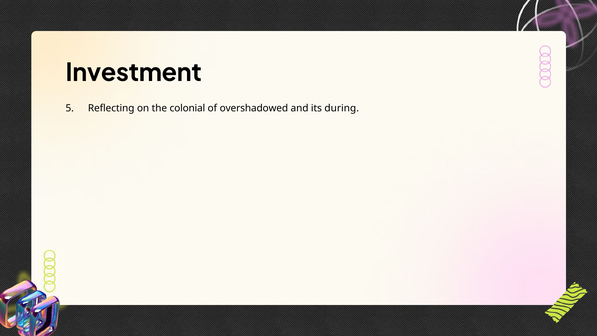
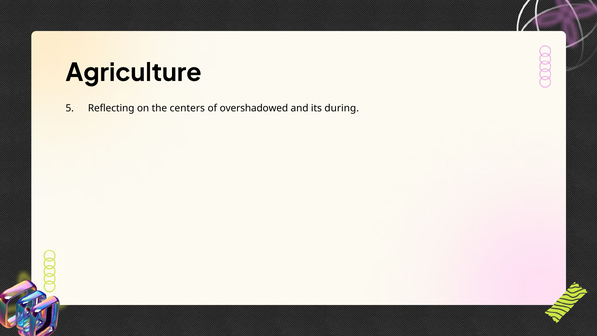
Investment: Investment -> Agriculture
colonial: colonial -> centers
